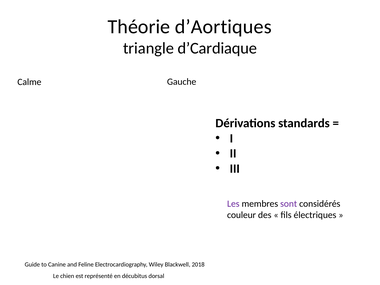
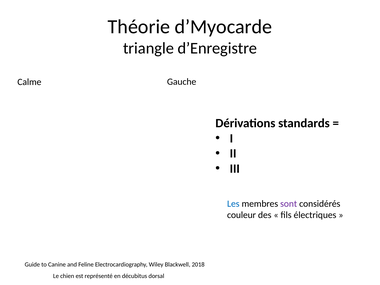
d’Aortiques: d’Aortiques -> d’Myocarde
d’Cardiaque: d’Cardiaque -> d’Enregistre
Les colour: purple -> blue
